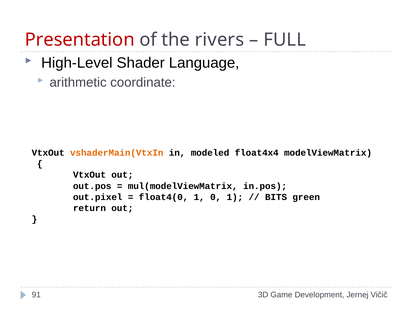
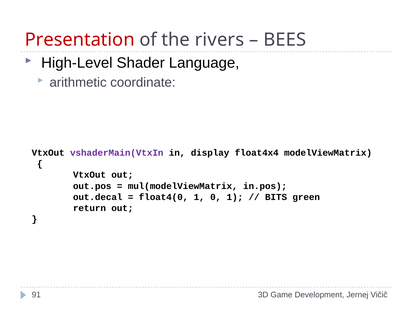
FULL: FULL -> BEES
vshaderMain(VtxIn colour: orange -> purple
modeled: modeled -> display
out.pixel: out.pixel -> out.decal
